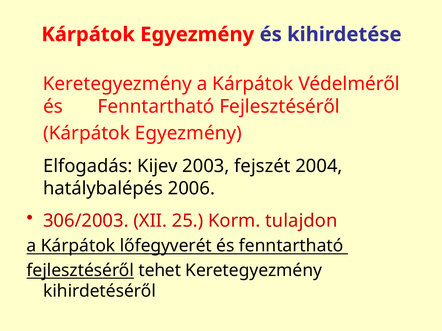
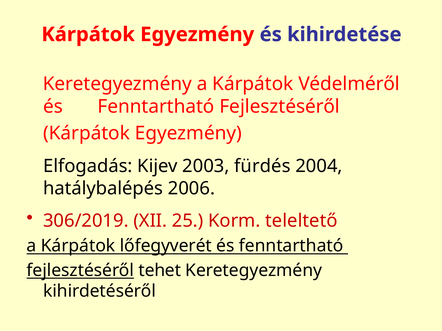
fejszét: fejszét -> fürdés
306/2003: 306/2003 -> 306/2019
tulajdon: tulajdon -> teleltető
